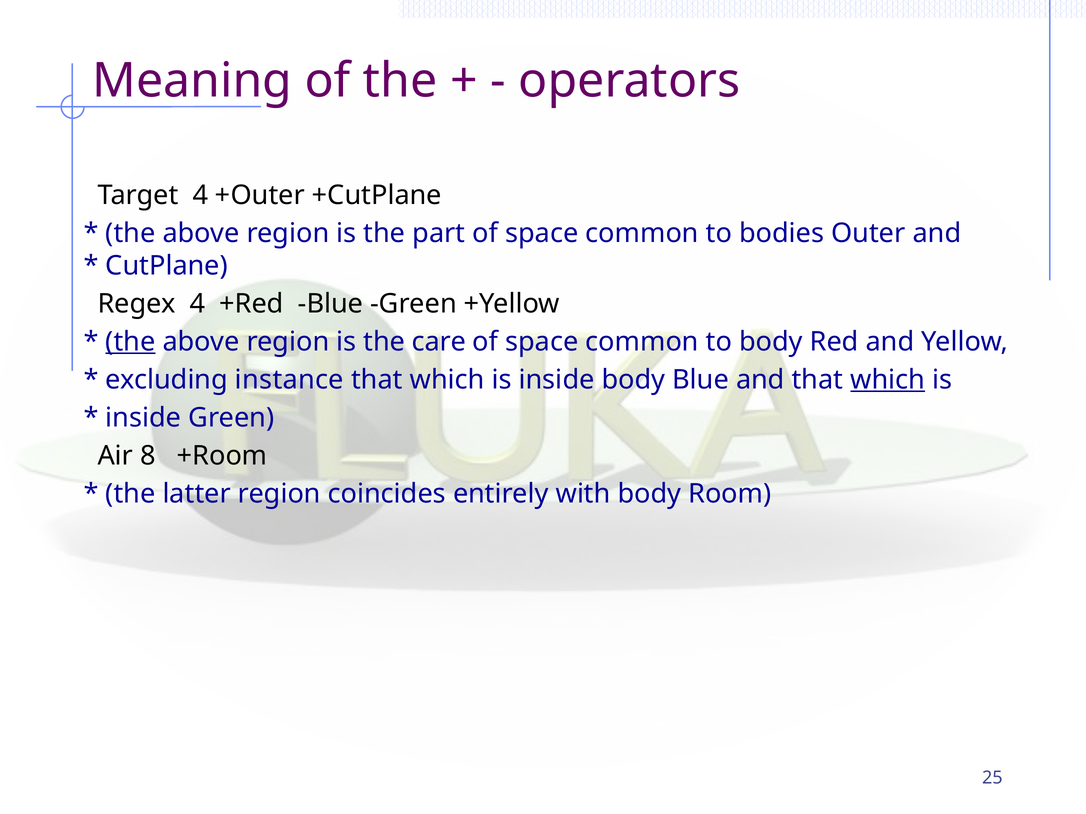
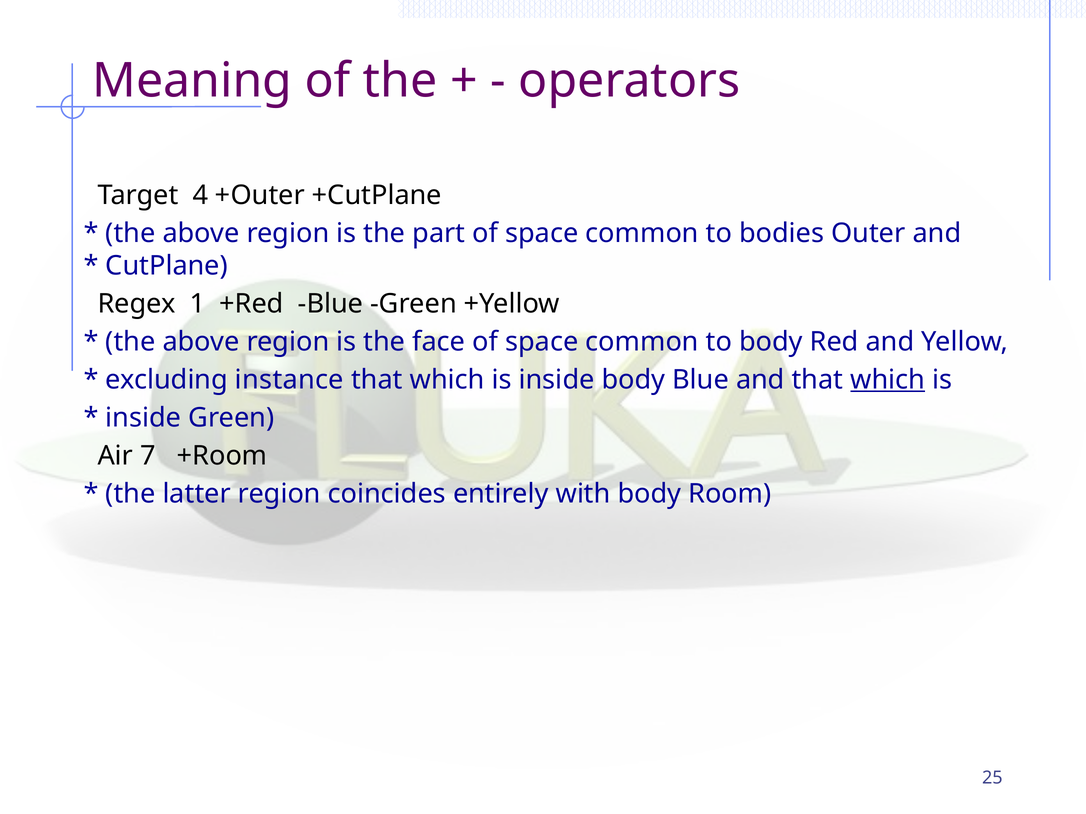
Regex 4: 4 -> 1
the at (130, 342) underline: present -> none
care: care -> face
8: 8 -> 7
